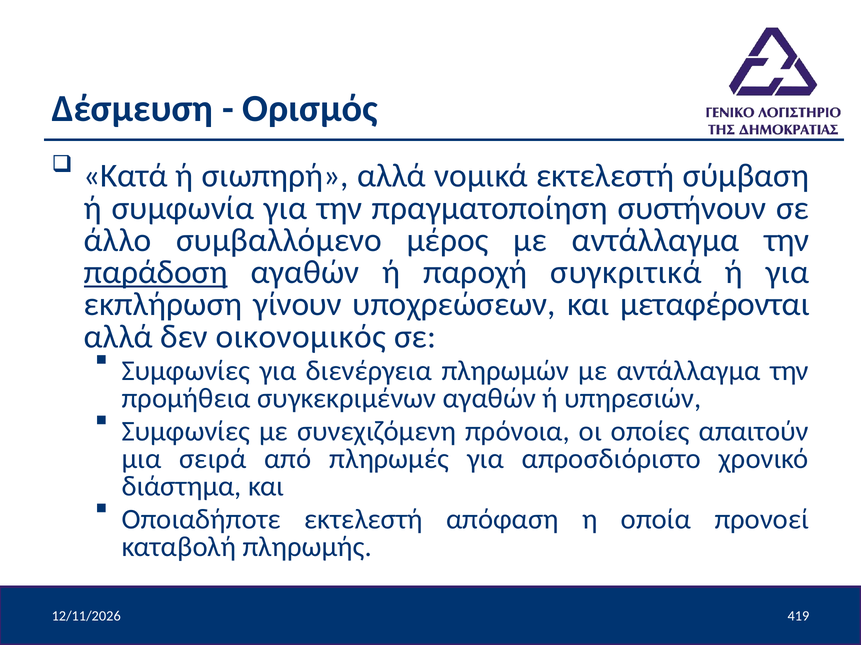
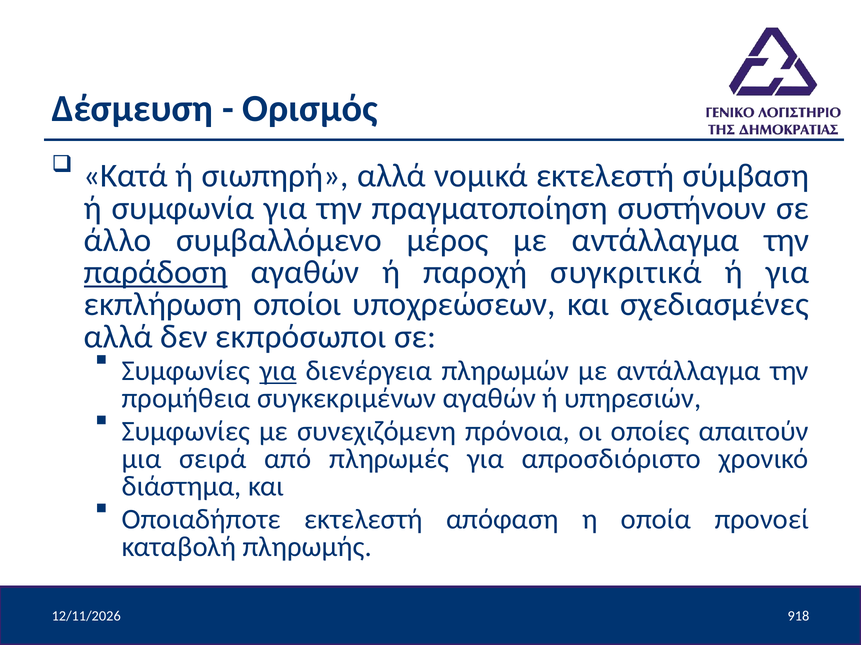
γίνουν: γίνουν -> οποίοι
μεταφέρονται: μεταφέρονται -> σχεδιασμένες
οικονομικός: οικονομικός -> εκπρόσωποι
για at (278, 371) underline: none -> present
419: 419 -> 918
